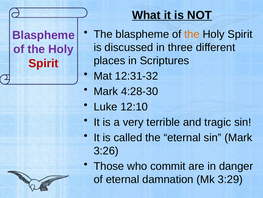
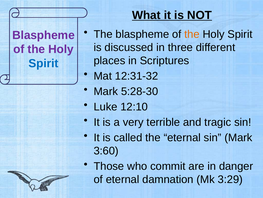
Spirit at (43, 63) colour: red -> blue
4:28-30: 4:28-30 -> 5:28-30
3:26: 3:26 -> 3:60
